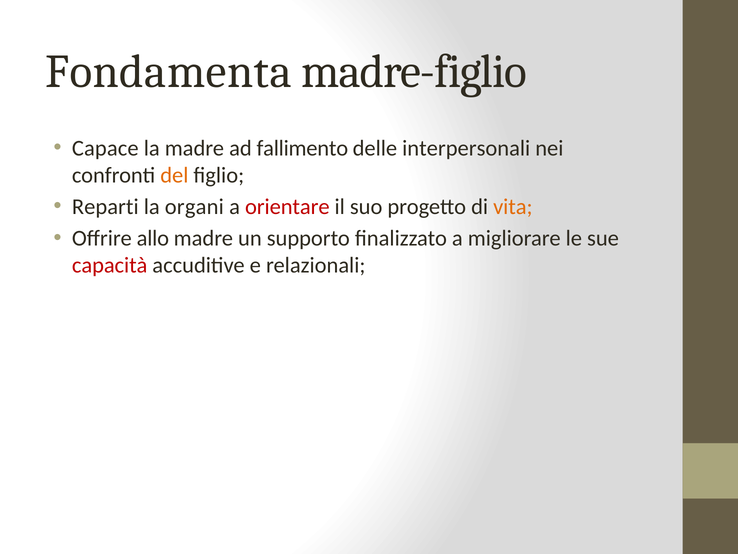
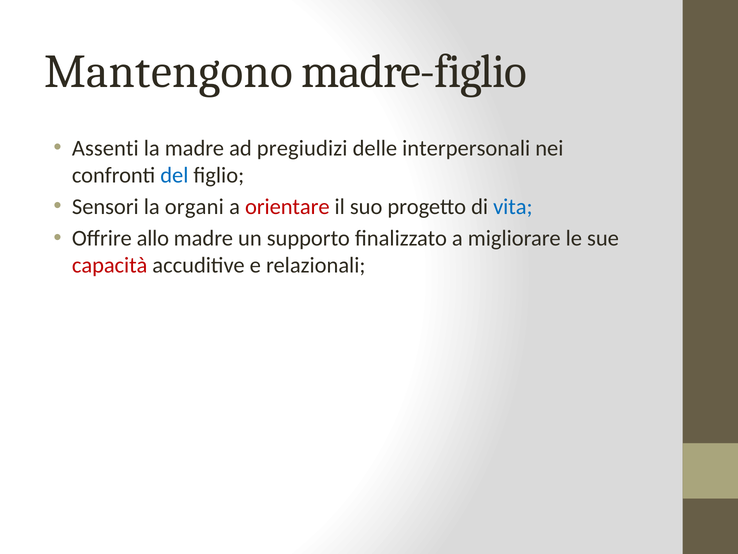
Fondamenta: Fondamenta -> Mantengono
Capace: Capace -> Assenti
fallimento: fallimento -> pregiudizi
del colour: orange -> blue
Reparti: Reparti -> Sensori
vita colour: orange -> blue
